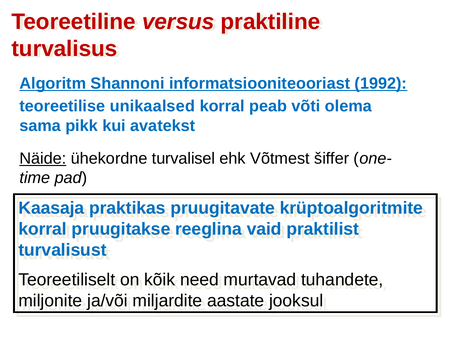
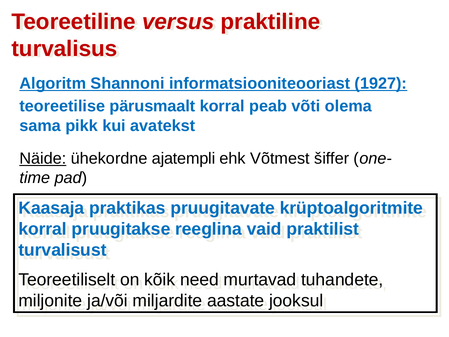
1992: 1992 -> 1927
unikaalsed: unikaalsed -> pärusmaalt
turvalisel: turvalisel -> ajatempli
